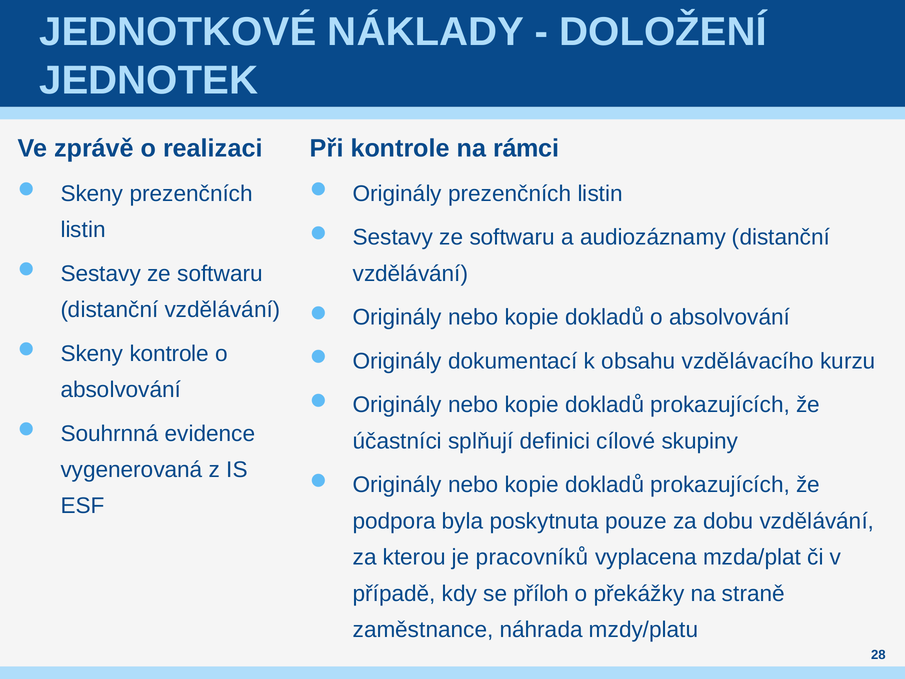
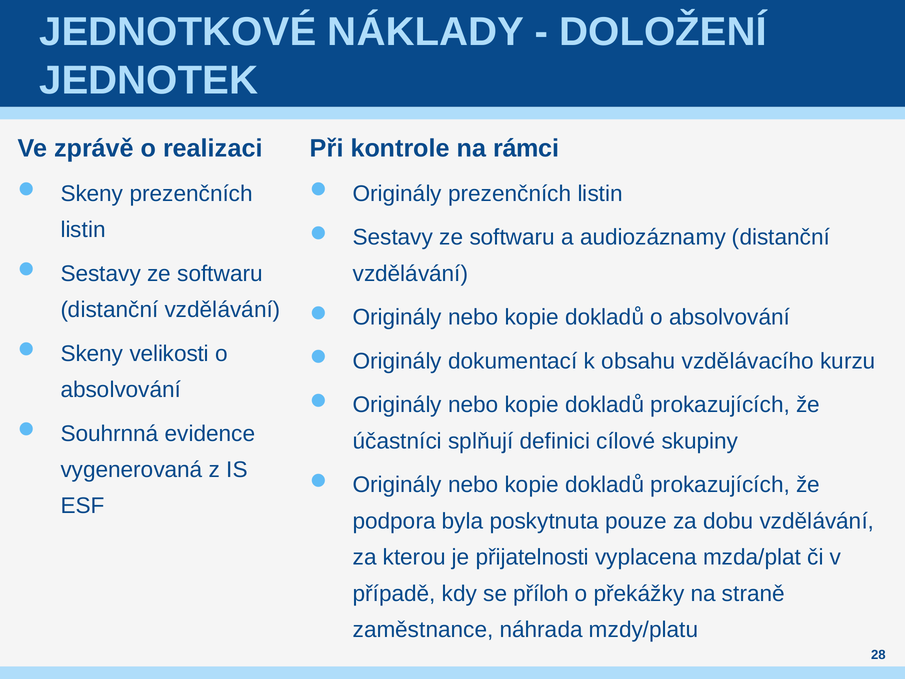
Skeny kontrole: kontrole -> velikosti
pracovníků: pracovníků -> přijatelnosti
